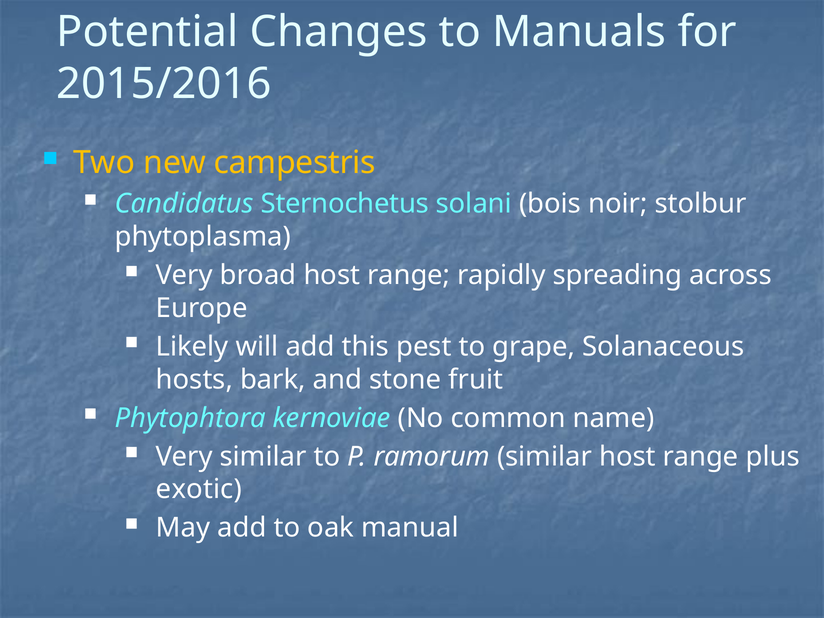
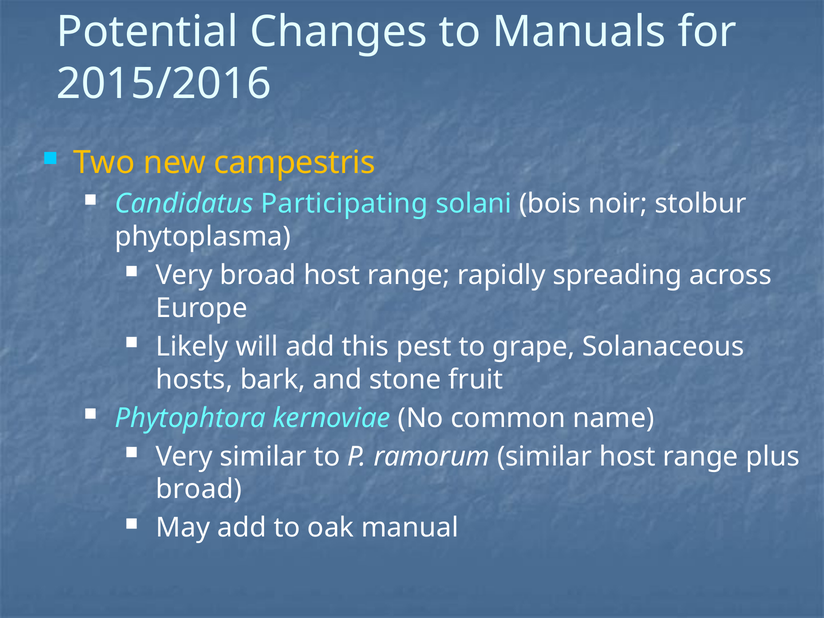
Sternochetus: Sternochetus -> Participating
exotic at (199, 489): exotic -> broad
